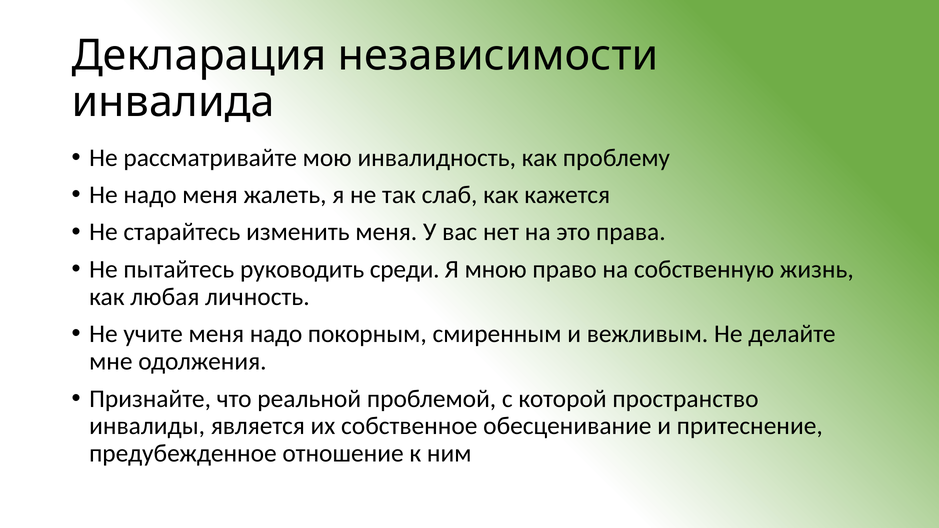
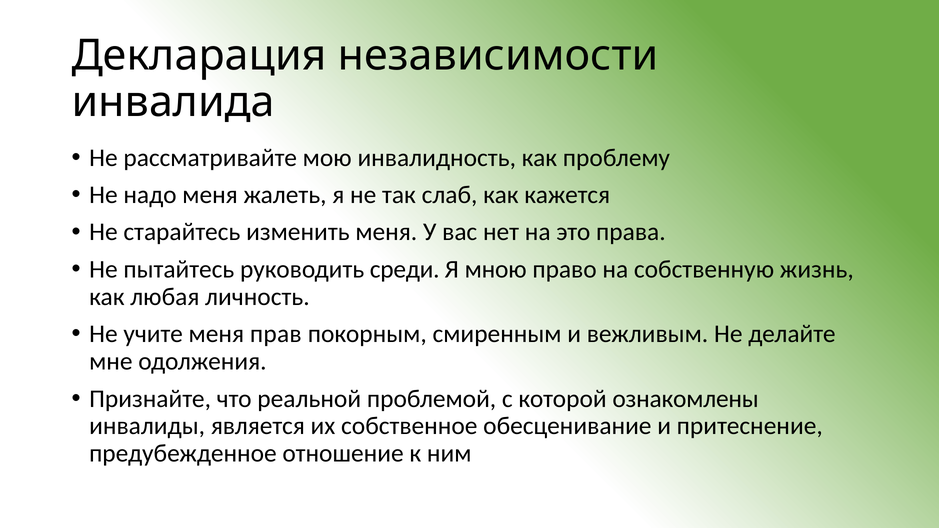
меня надо: надо -> прав
пространство: пространство -> ознакомлены
